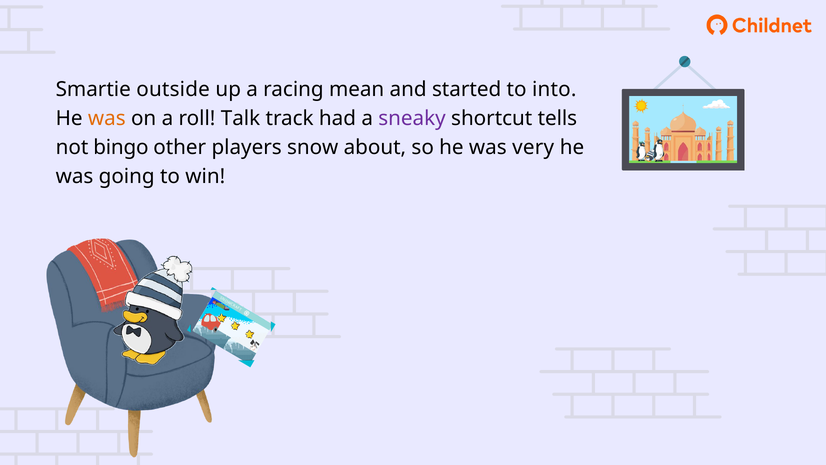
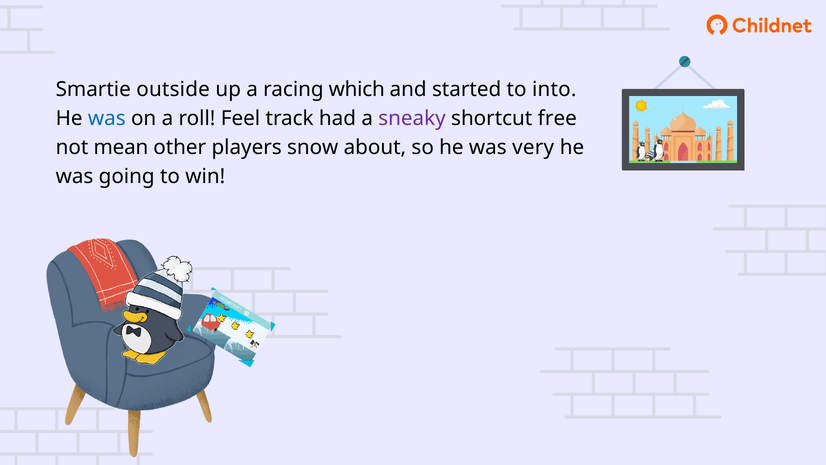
mean: mean -> which
was at (107, 118) colour: orange -> blue
Talk: Talk -> Feel
tells: tells -> free
bingo: bingo -> mean
